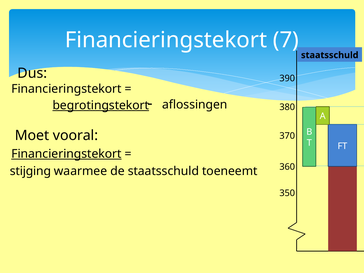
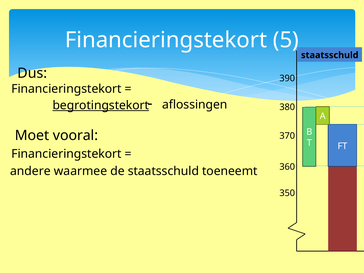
7: 7 -> 5
Financieringstekort at (66, 154) underline: present -> none
stijging: stijging -> andere
